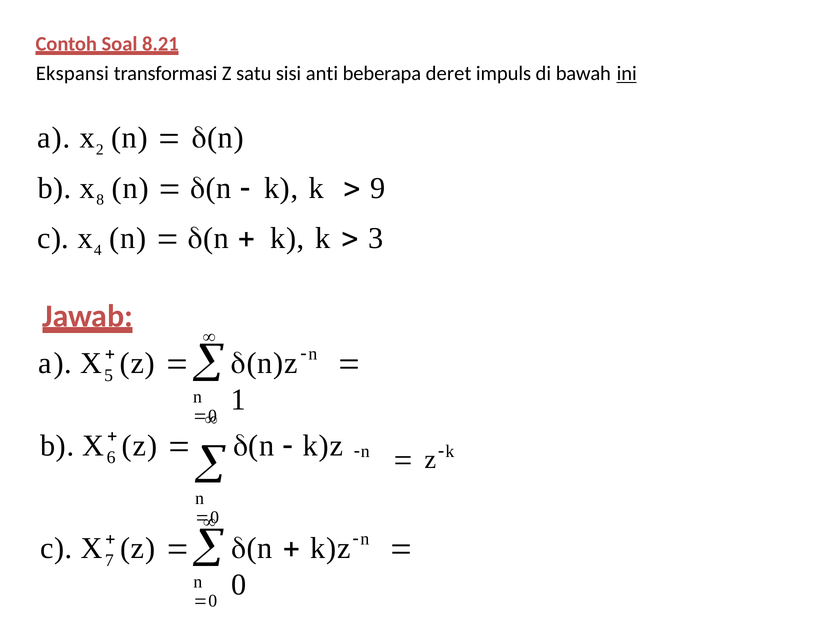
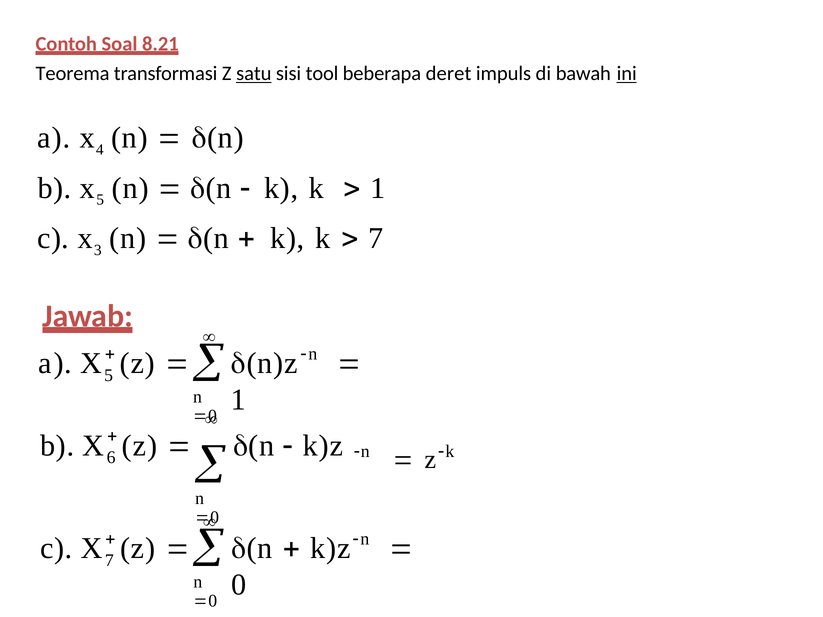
Ekspansi: Ekspansi -> Teorema
satu underline: none -> present
anti: anti -> tool
2: 2 -> 4
x 8: 8 -> 5
9 at (378, 189): 9 -> 1
4: 4 -> 3
3 at (376, 239): 3 -> 7
